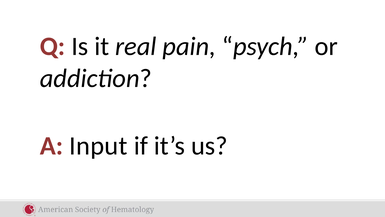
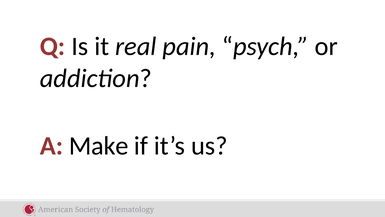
Input: Input -> Make
